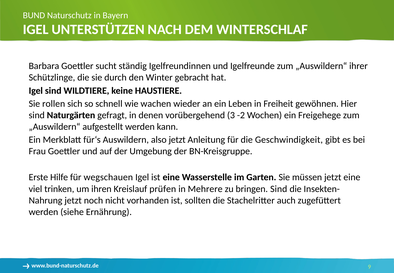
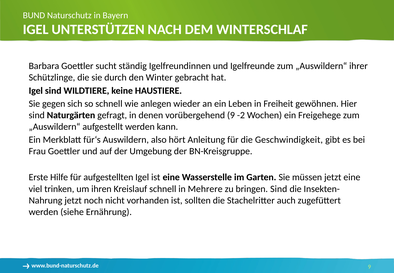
rollen: rollen -> gegen
wachen: wachen -> anlegen
vorübergehend 3: 3 -> 9
also jetzt: jetzt -> hört
wegschauen: wegschauen -> aufgestellten
Kreislauf prüfen: prüfen -> schnell
